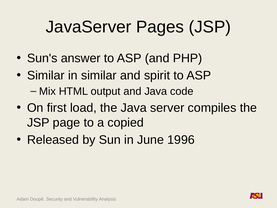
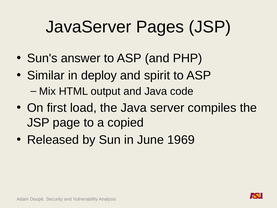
in similar: similar -> deploy
1996: 1996 -> 1969
